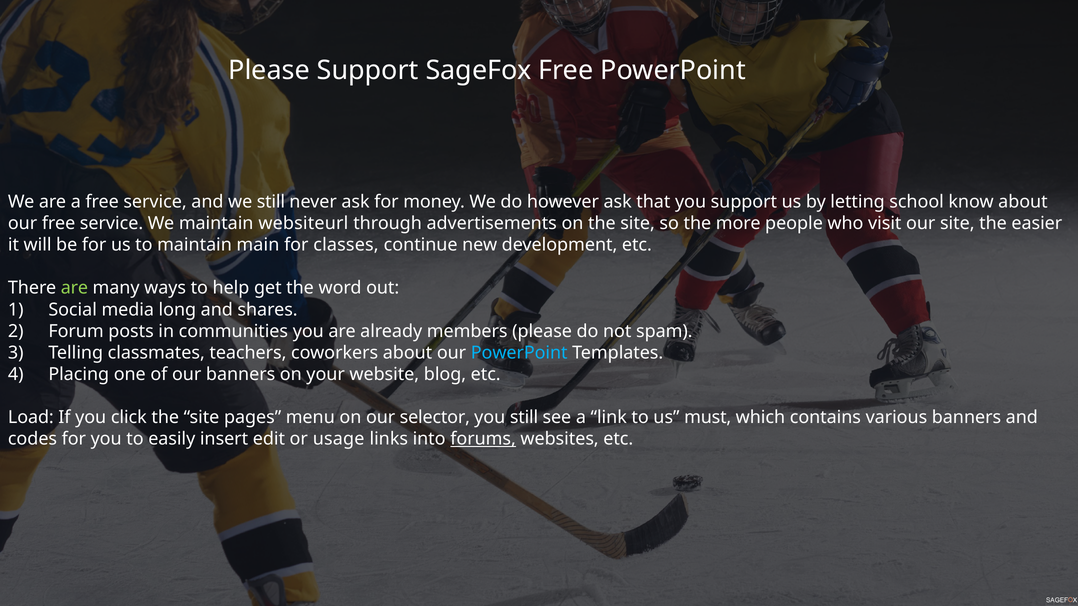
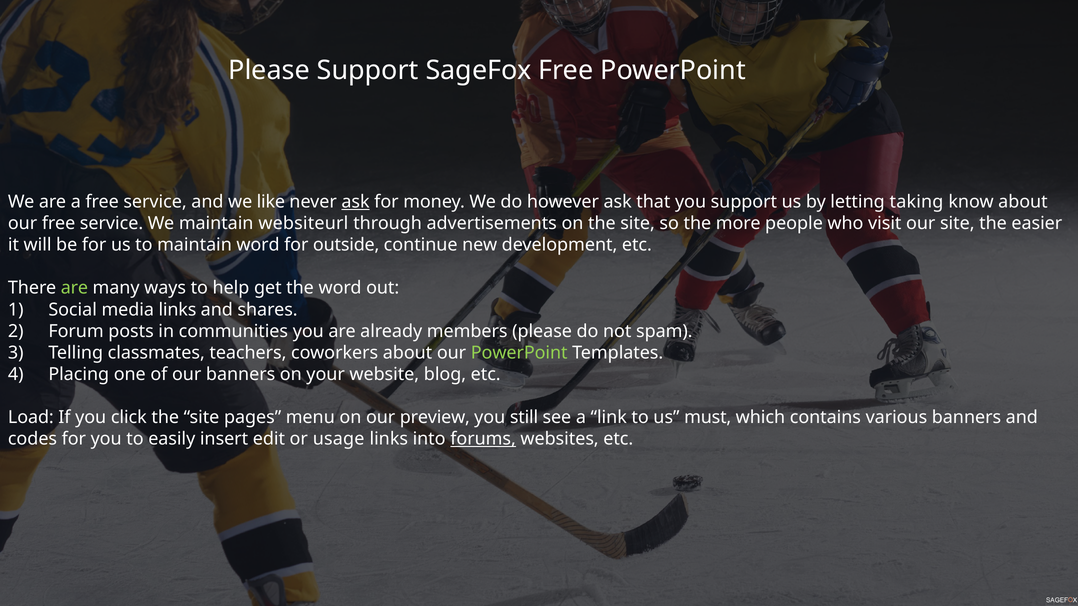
we still: still -> like
ask at (356, 202) underline: none -> present
school: school -> taking
maintain main: main -> word
classes: classes -> outside
media long: long -> links
PowerPoint at (519, 353) colour: light blue -> light green
selector: selector -> preview
